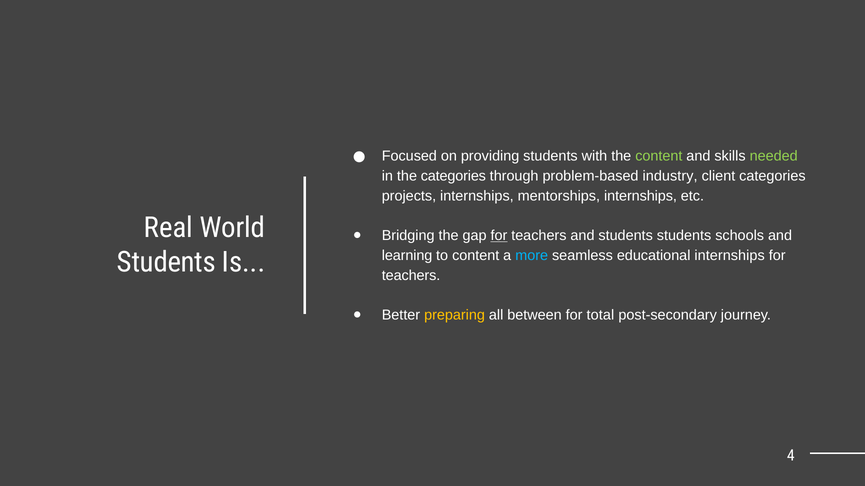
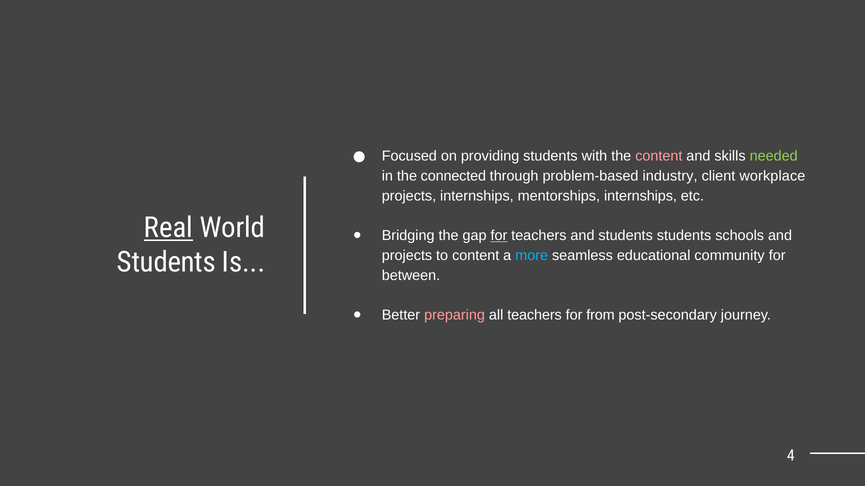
content at (659, 156) colour: light green -> pink
the categories: categories -> connected
client categories: categories -> workplace
Real underline: none -> present
learning at (407, 256): learning -> projects
educational internships: internships -> community
teachers at (411, 276): teachers -> between
preparing colour: yellow -> pink
all between: between -> teachers
total: total -> from
